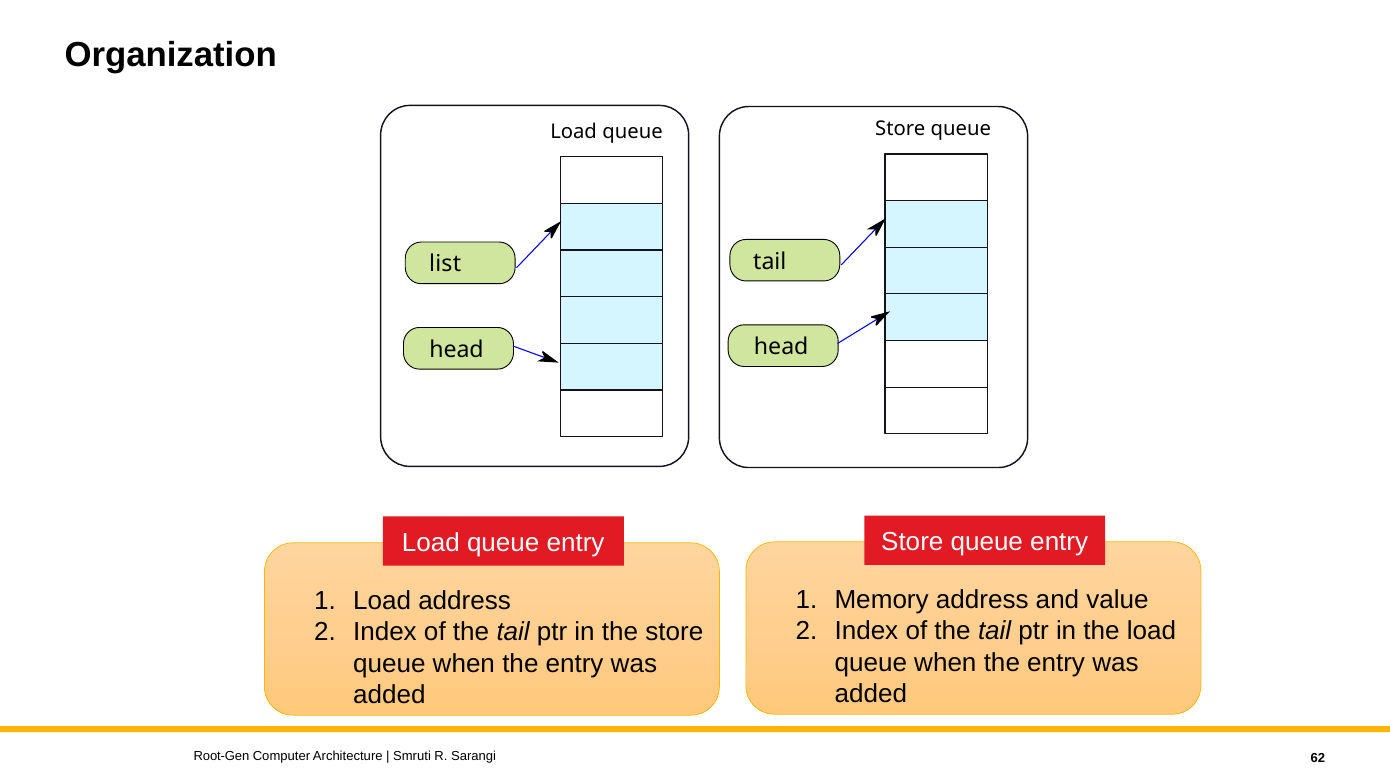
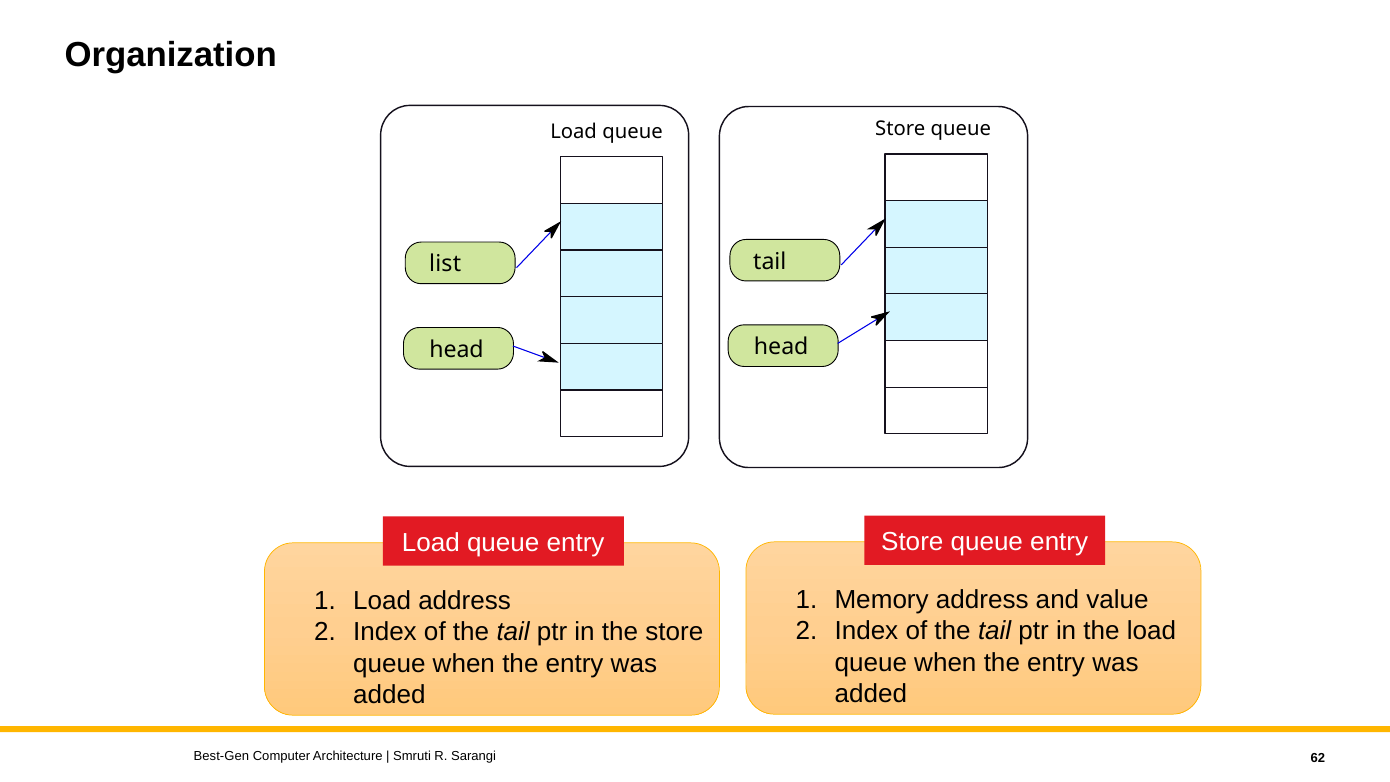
Root-Gen: Root-Gen -> Best-Gen
